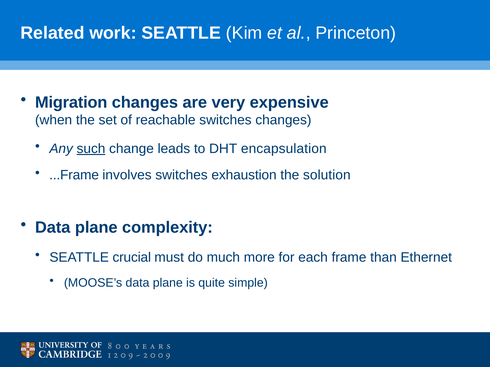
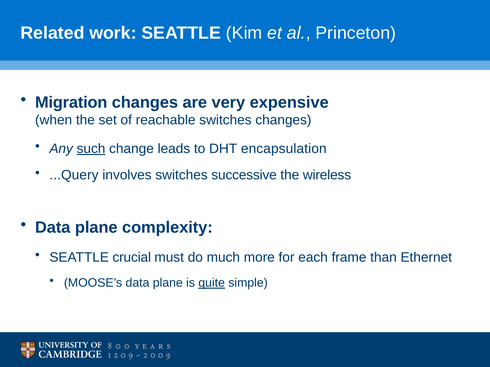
...Frame: ...Frame -> ...Query
exhaustion: exhaustion -> successive
solution: solution -> wireless
quite underline: none -> present
